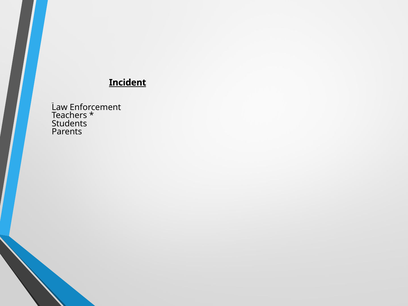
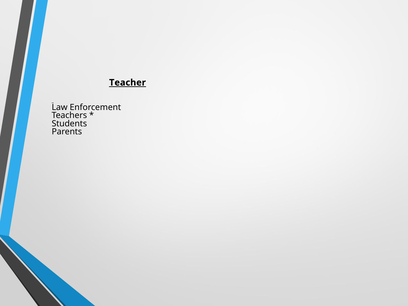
Incident: Incident -> Teacher
